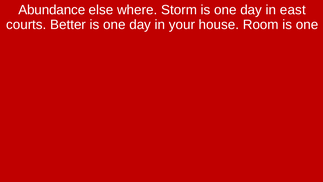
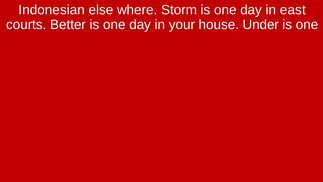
Abundance: Abundance -> Indonesian
Room: Room -> Under
